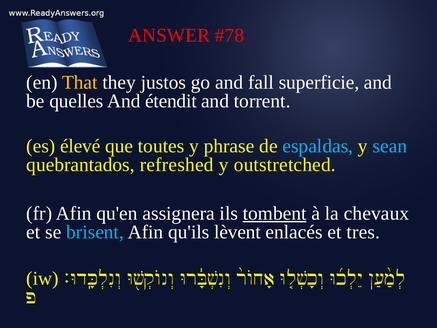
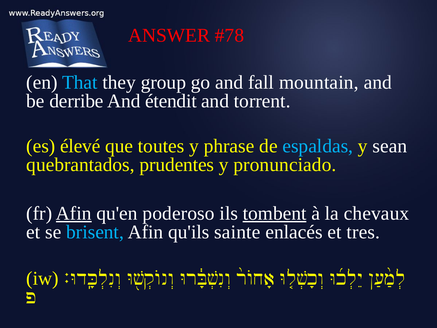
That colour: yellow -> light blue
justos: justos -> group
superficie: superficie -> mountain
quelles: quelles -> derribe
sean colour: light blue -> white
refreshed: refreshed -> prudentes
outstretched: outstretched -> pronunciado
Afin at (74, 213) underline: none -> present
assignera: assignera -> poderoso
lèvent: lèvent -> sainte
